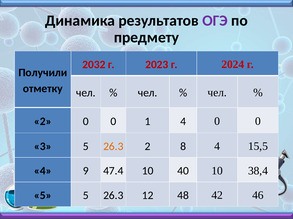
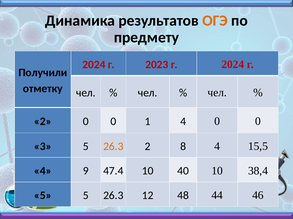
ОГЭ colour: purple -> orange
2032 at (94, 65): 2032 -> 2024
42: 42 -> 44
